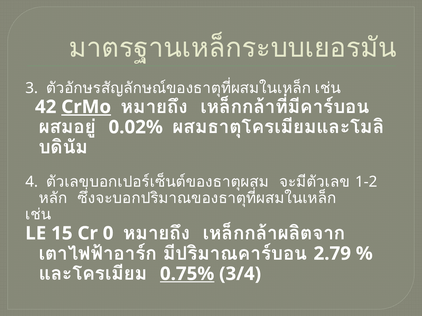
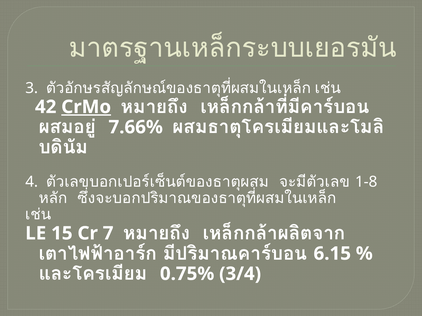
0.02%: 0.02% -> 7.66%
1-2: 1-2 -> 1-8
0: 0 -> 7
2.79: 2.79 -> 6.15
0.75% underline: present -> none
